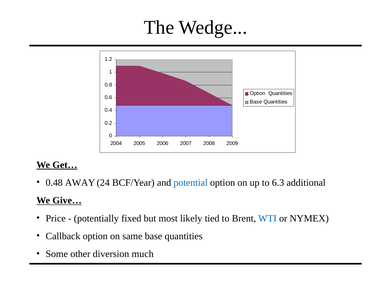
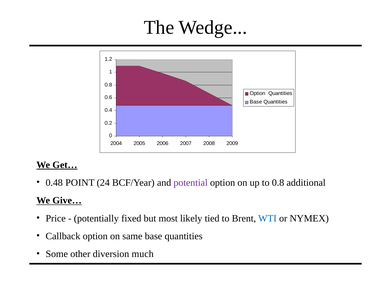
AWAY: AWAY -> POINT
potential colour: blue -> purple
to 6.3: 6.3 -> 0.8
